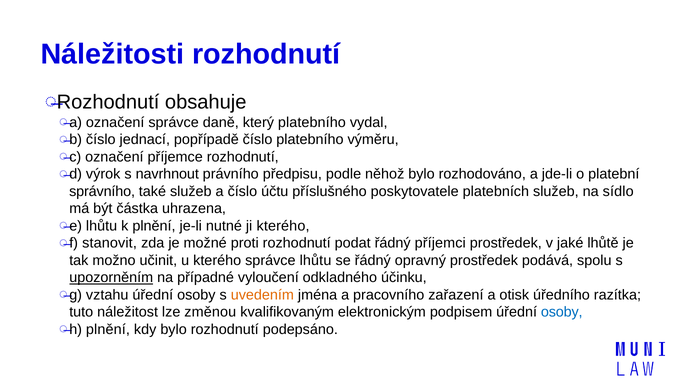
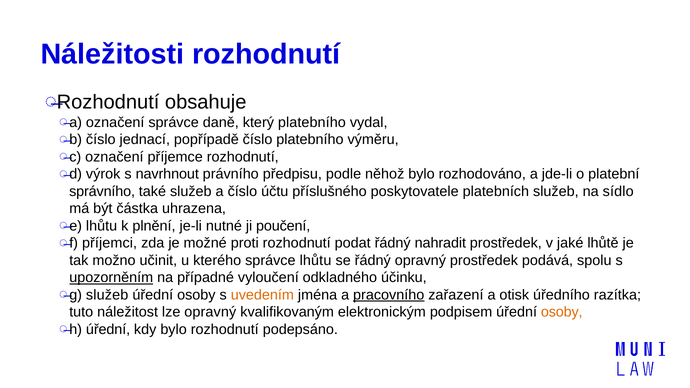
ji kterého: kterého -> poučení
stanovit: stanovit -> příjemci
příjemci: příjemci -> nahradit
g vztahu: vztahu -> služeb
pracovního underline: none -> present
lze změnou: změnou -> opravný
osoby at (562, 312) colour: blue -> orange
h plnění: plnění -> úřední
